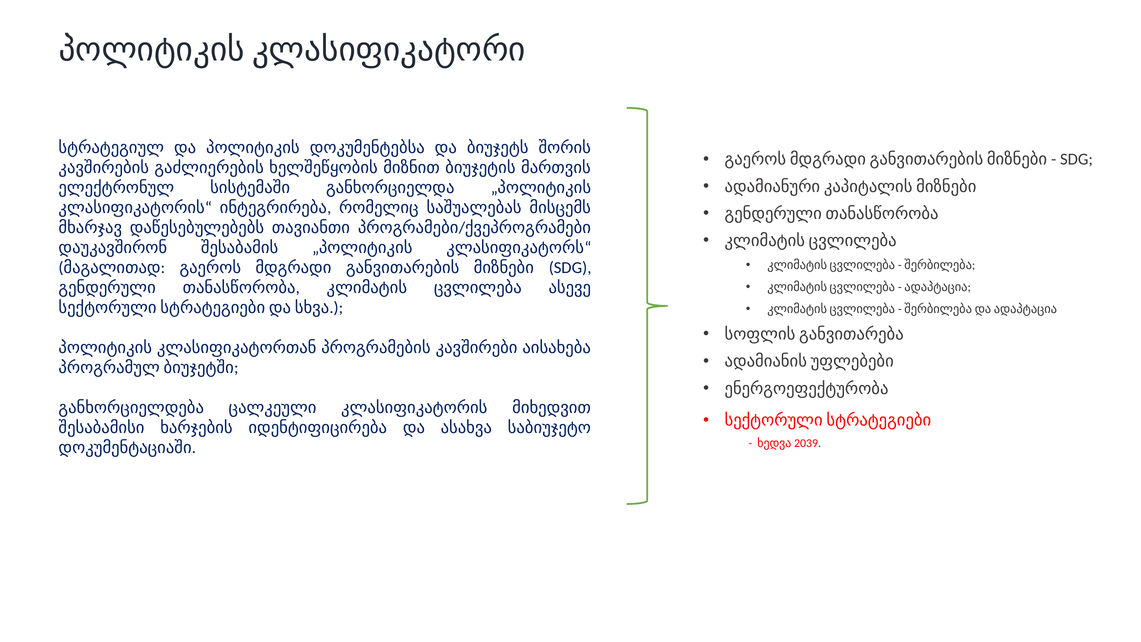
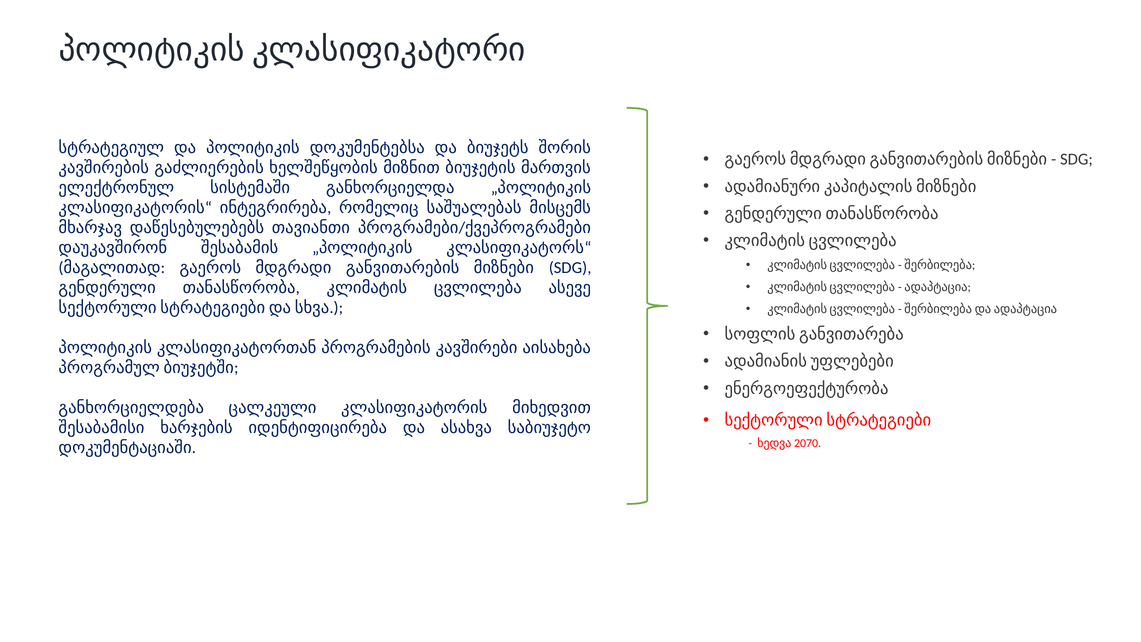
2039: 2039 -> 2070
